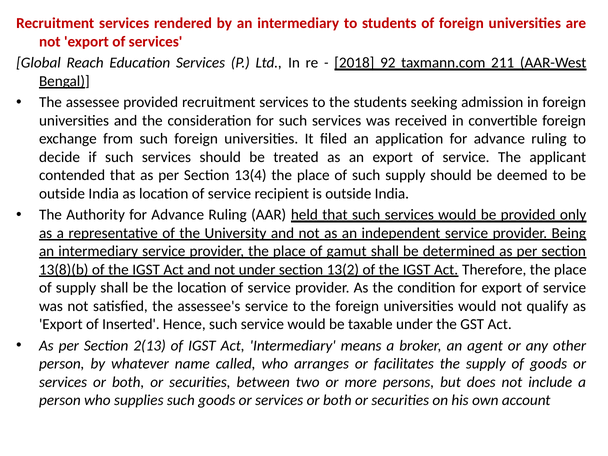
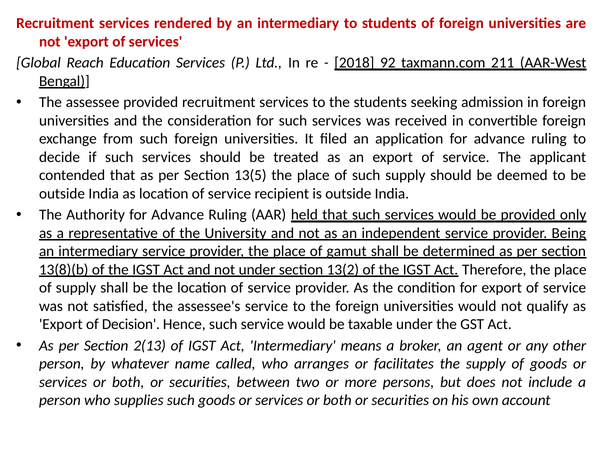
13(4: 13(4 -> 13(5
Inserted: Inserted -> Decision
